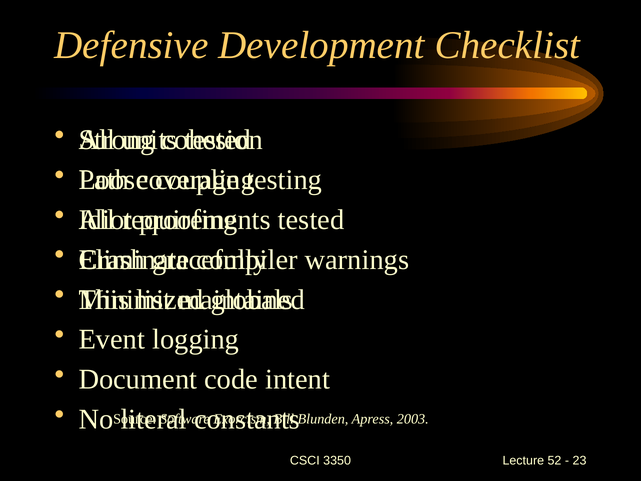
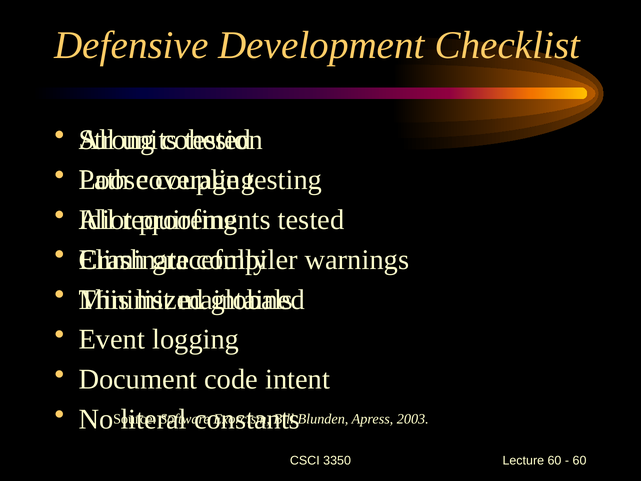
Lecture 52: 52 -> 60
23 at (580, 460): 23 -> 60
